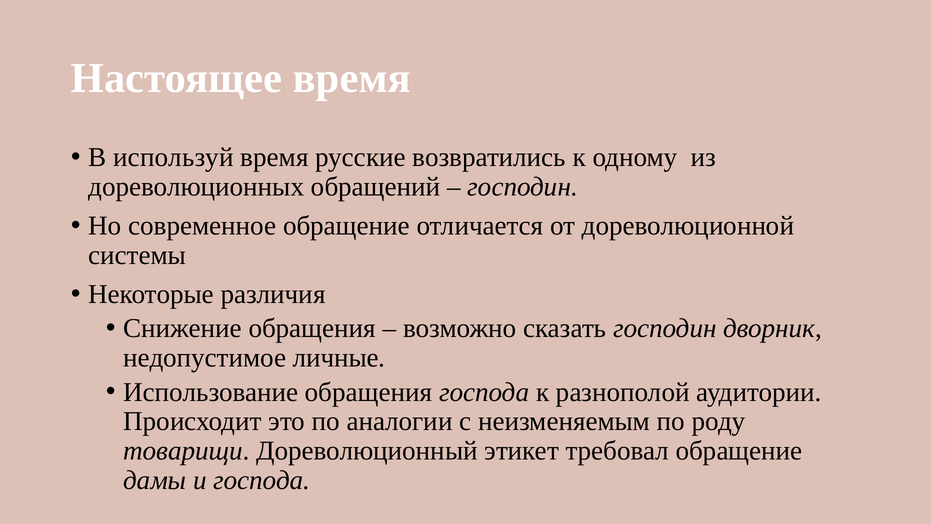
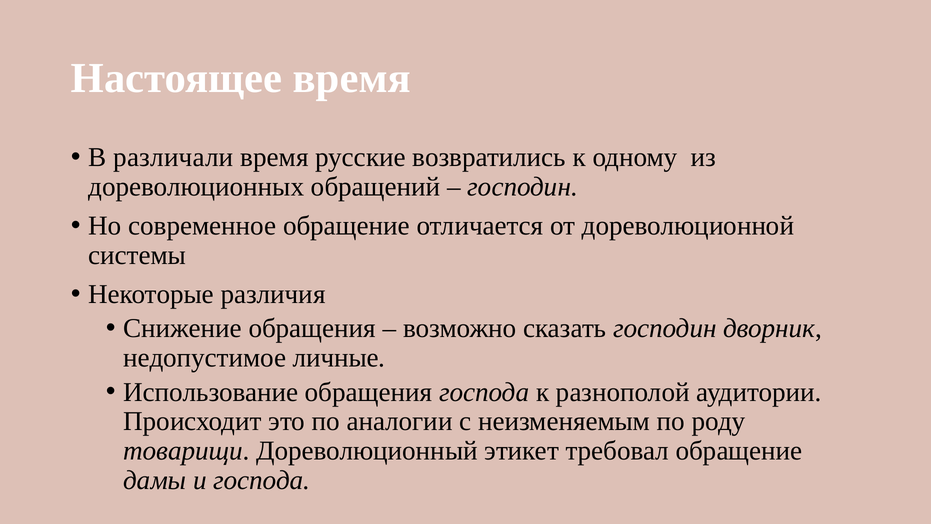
используй: используй -> различали
